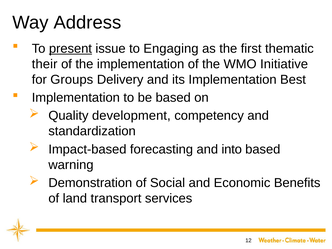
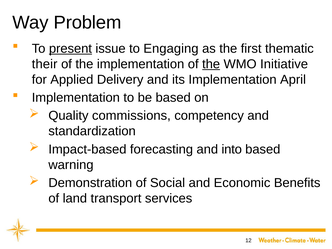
Address: Address -> Problem
the at (211, 64) underline: none -> present
Groups: Groups -> Applied
Best: Best -> April
development: development -> commissions
